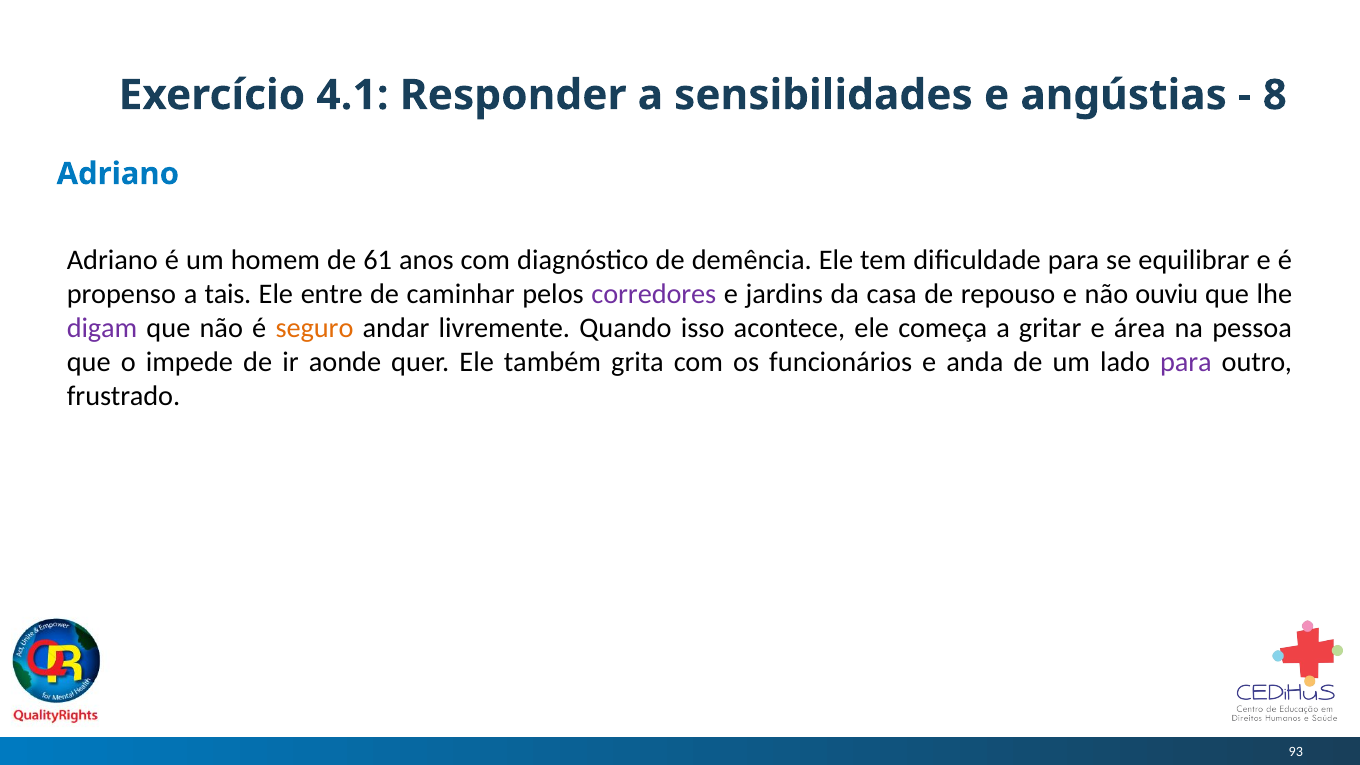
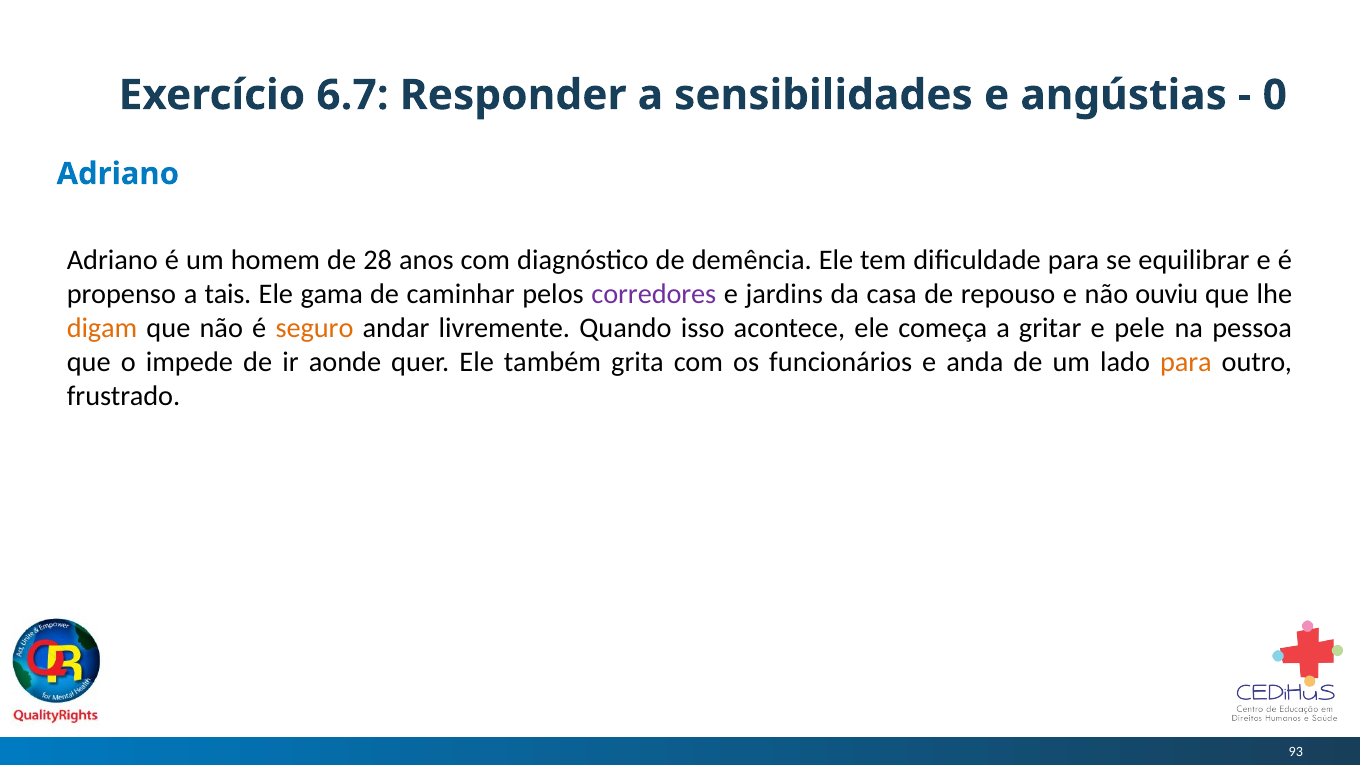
4.1: 4.1 -> 6.7
8: 8 -> 0
61: 61 -> 28
entre: entre -> gama
digam colour: purple -> orange
área: área -> pele
para at (1186, 362) colour: purple -> orange
